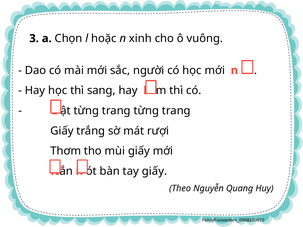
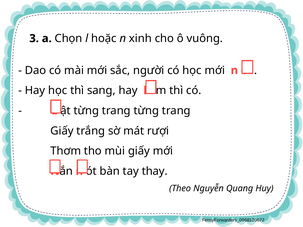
tay giấy: giấy -> thay
